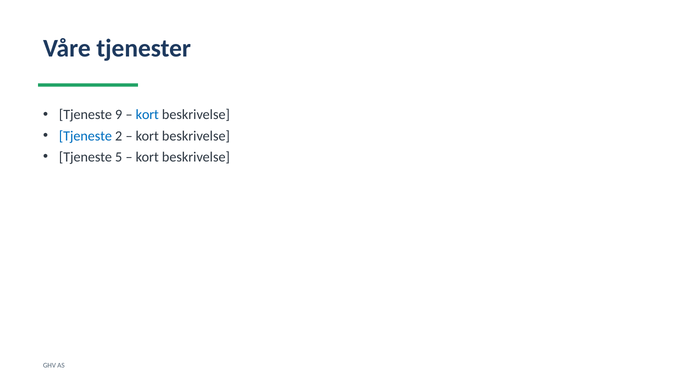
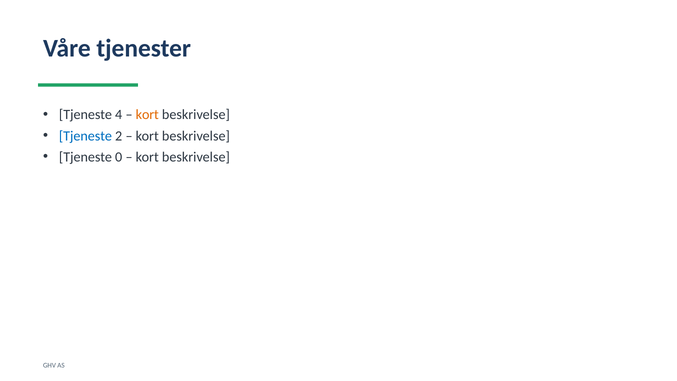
9: 9 -> 4
kort at (147, 115) colour: blue -> orange
5: 5 -> 0
